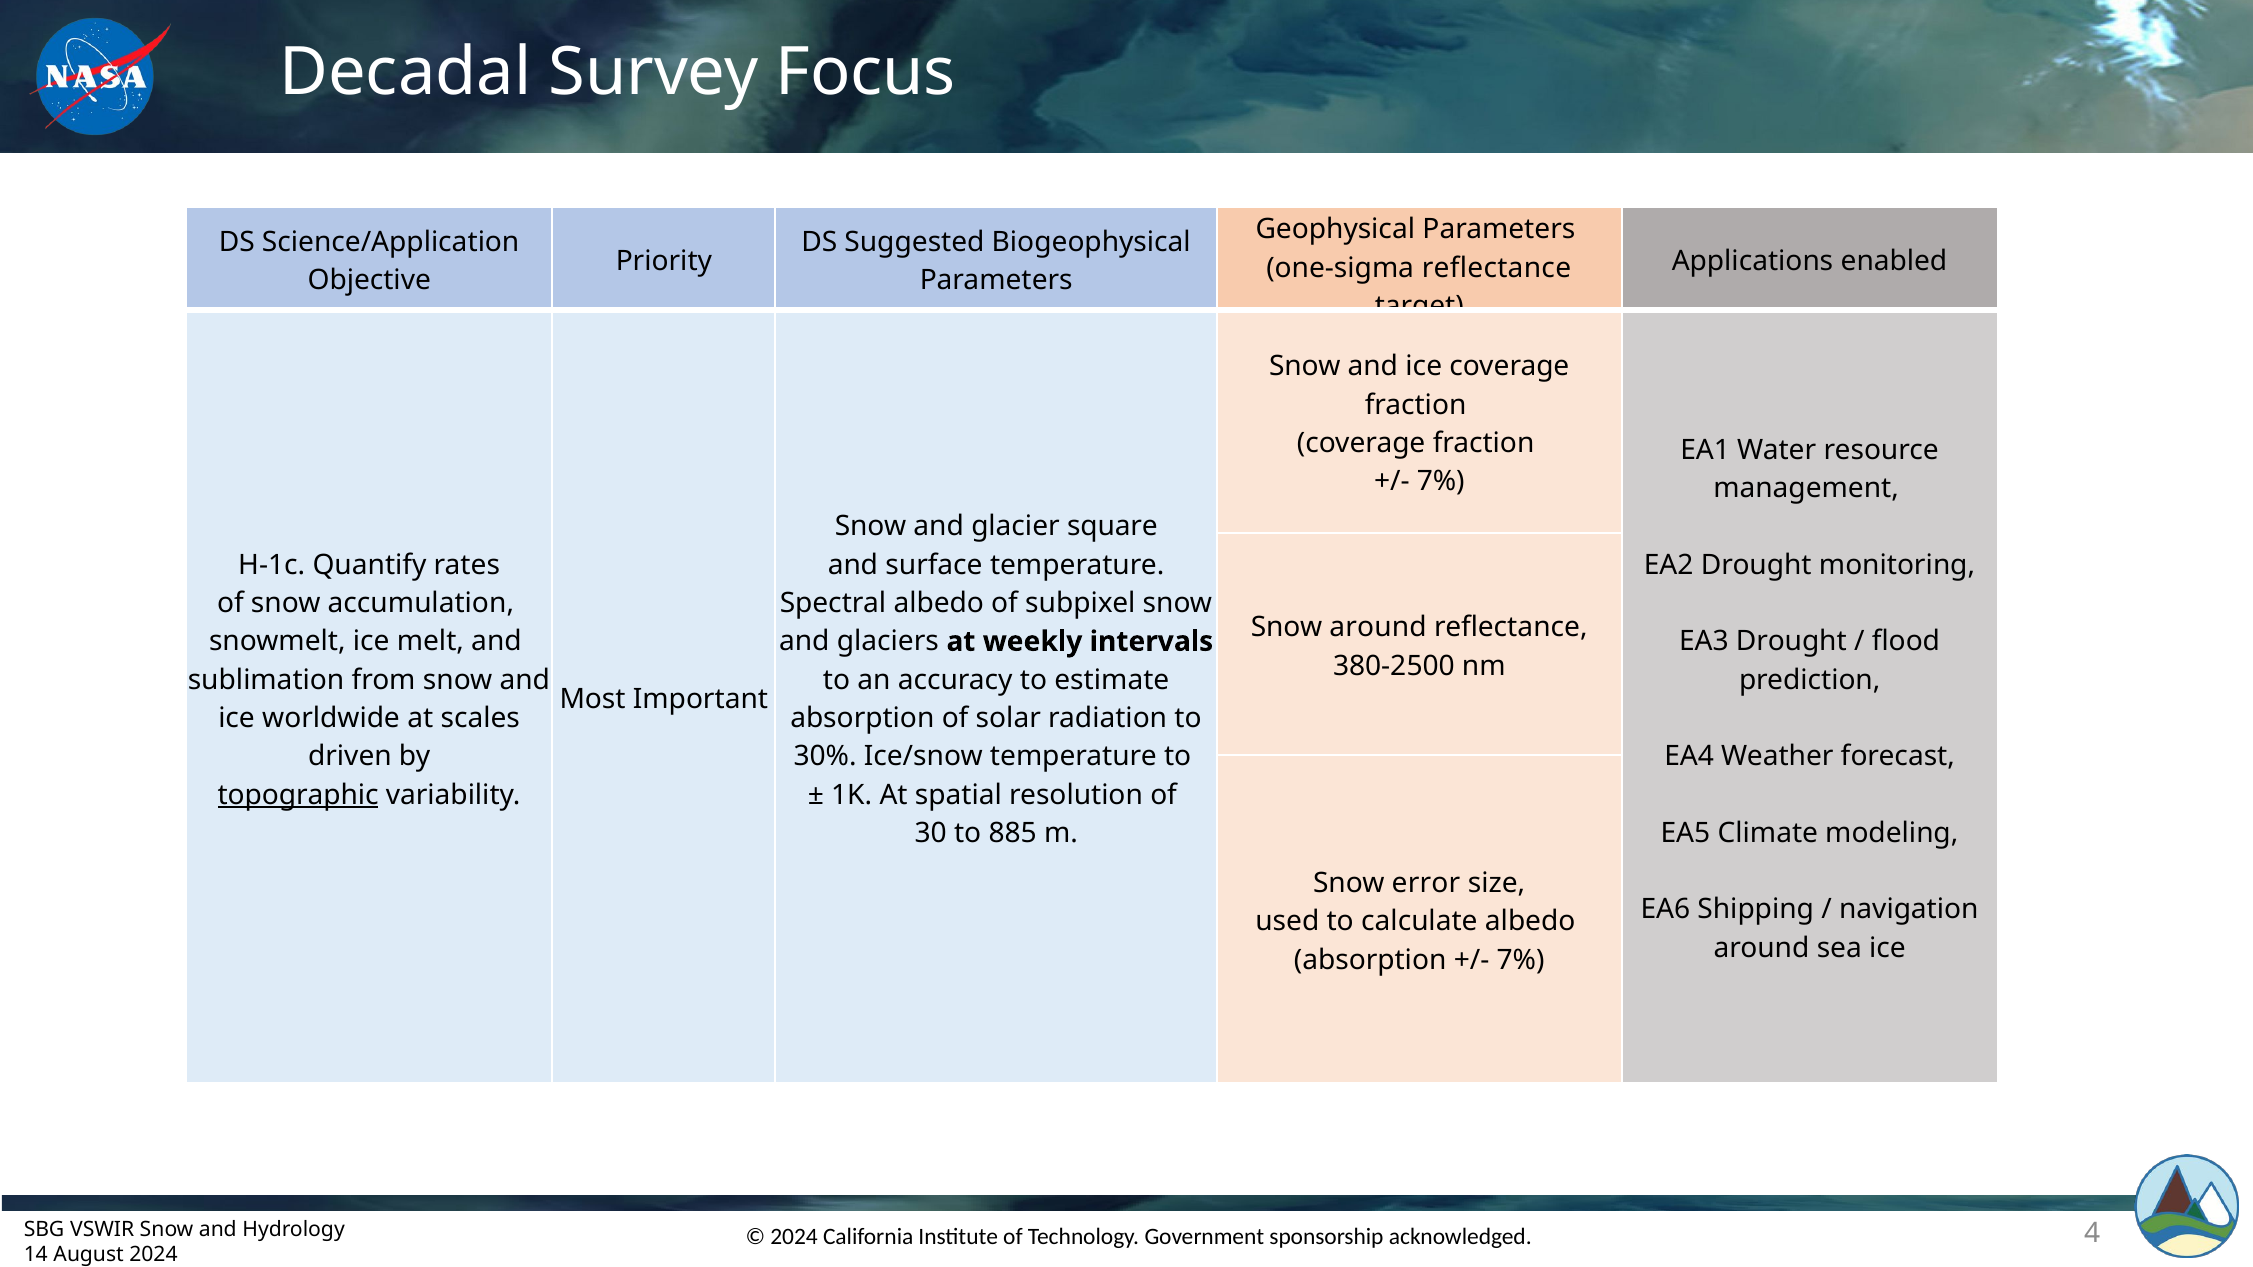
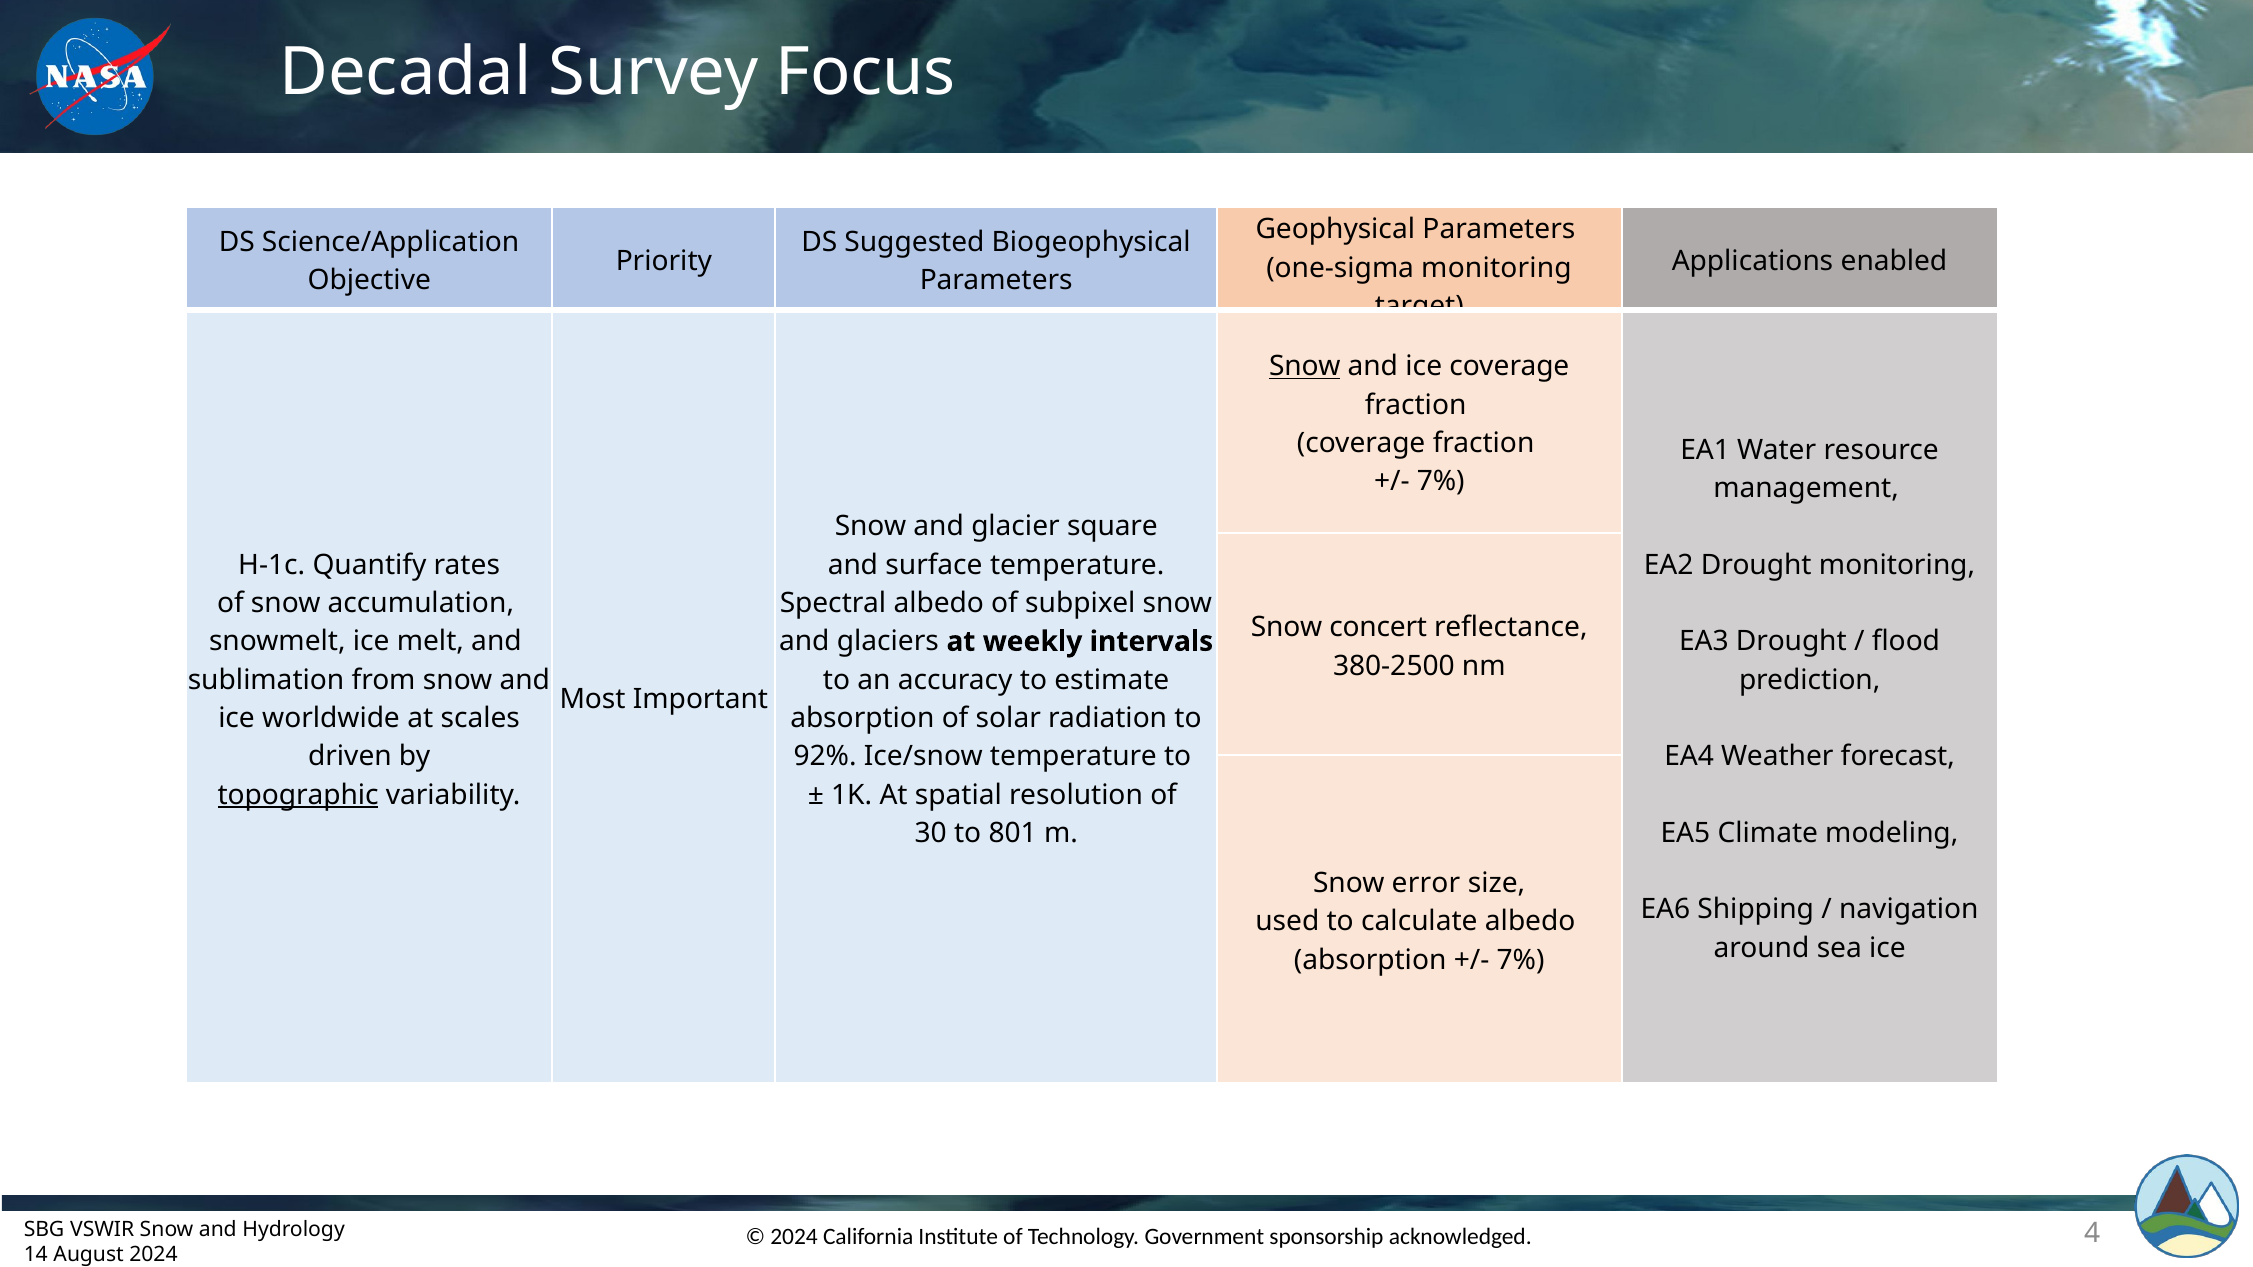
one-sigma reflectance: reflectance -> monitoring
Snow at (1305, 367) underline: none -> present
Snow around: around -> concert
30%: 30% -> 92%
885: 885 -> 801
